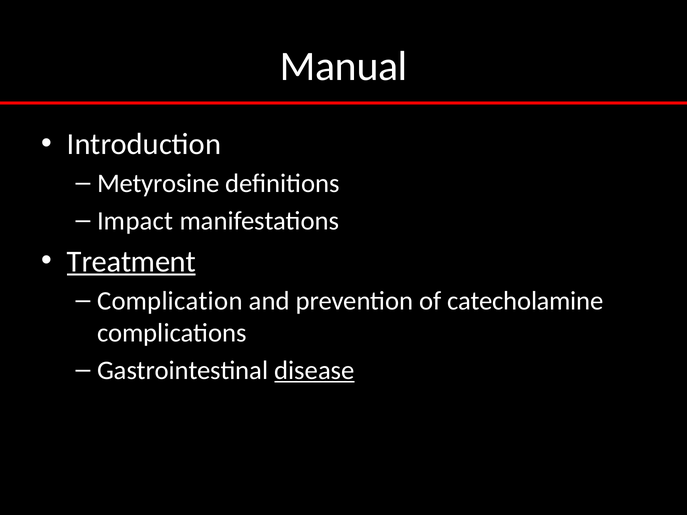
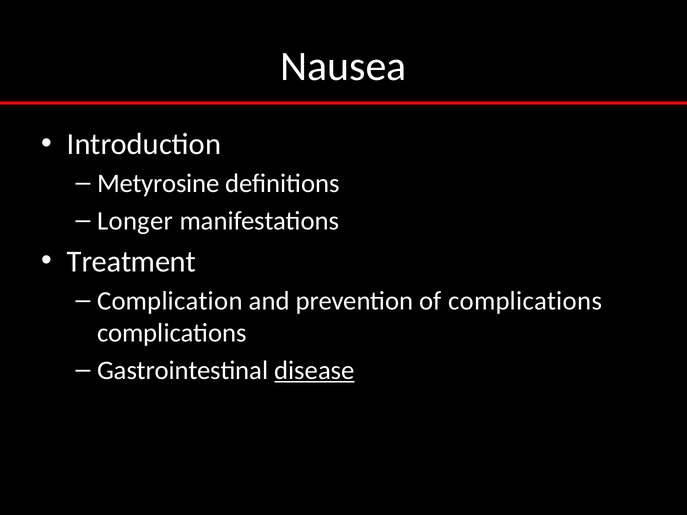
Manual: Manual -> Nausea
Impact: Impact -> Longer
Treatment underline: present -> none
of catecholamine: catecholamine -> complications
